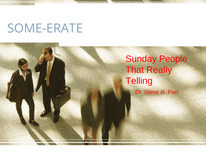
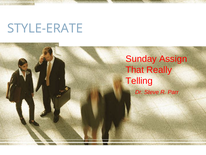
SOME-ERATE: SOME-ERATE -> STYLE-ERATE
People: People -> Assign
